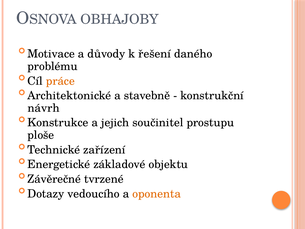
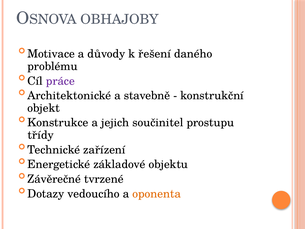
práce colour: orange -> purple
návrh: návrh -> objekt
ploše: ploše -> třídy
